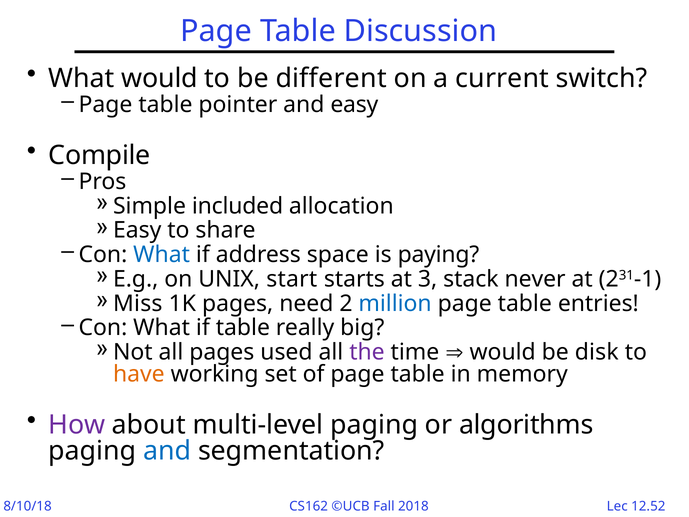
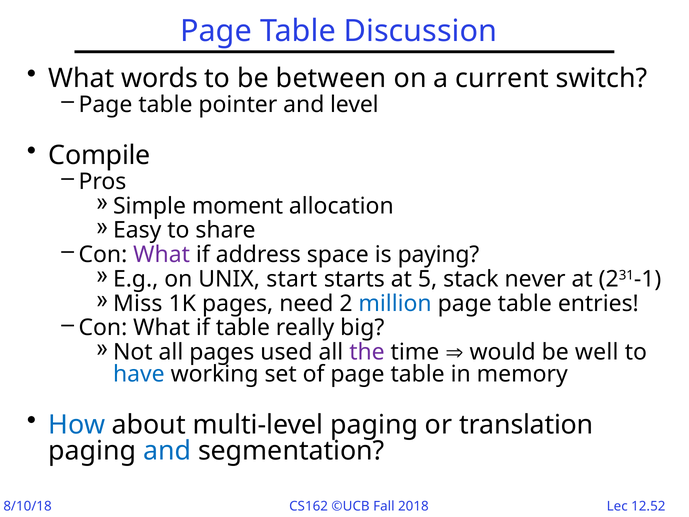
What would: would -> words
different: different -> between
and easy: easy -> level
included: included -> moment
What at (162, 255) colour: blue -> purple
3: 3 -> 5
disk: disk -> well
have colour: orange -> blue
How colour: purple -> blue
algorithms: algorithms -> translation
